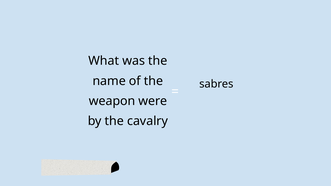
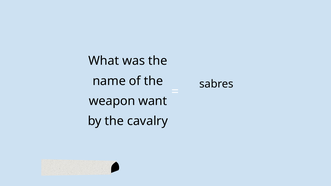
were: were -> want
